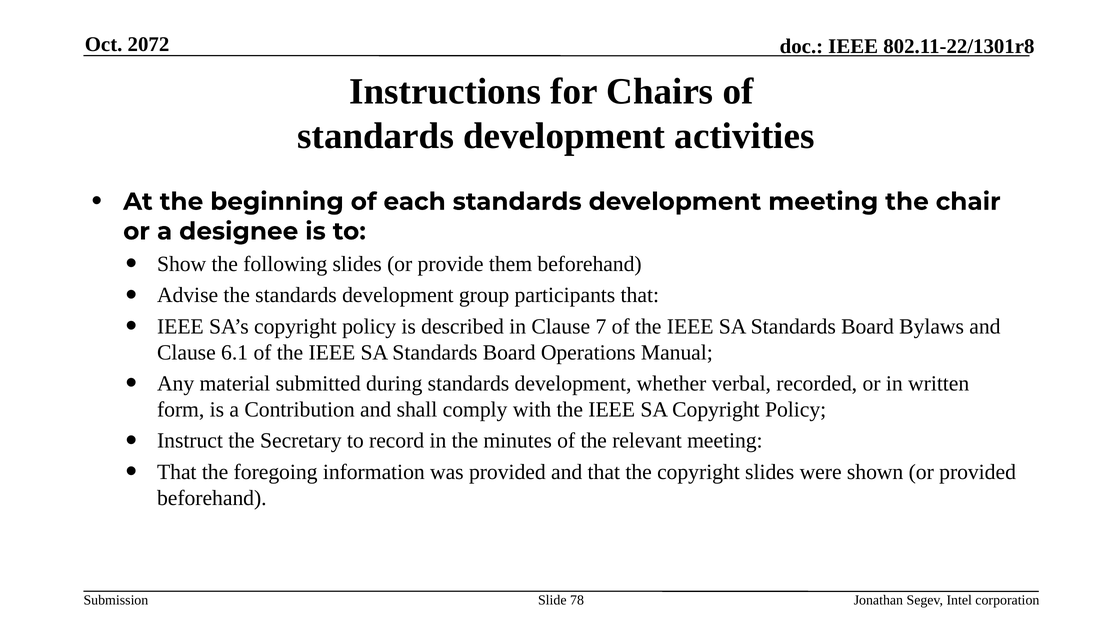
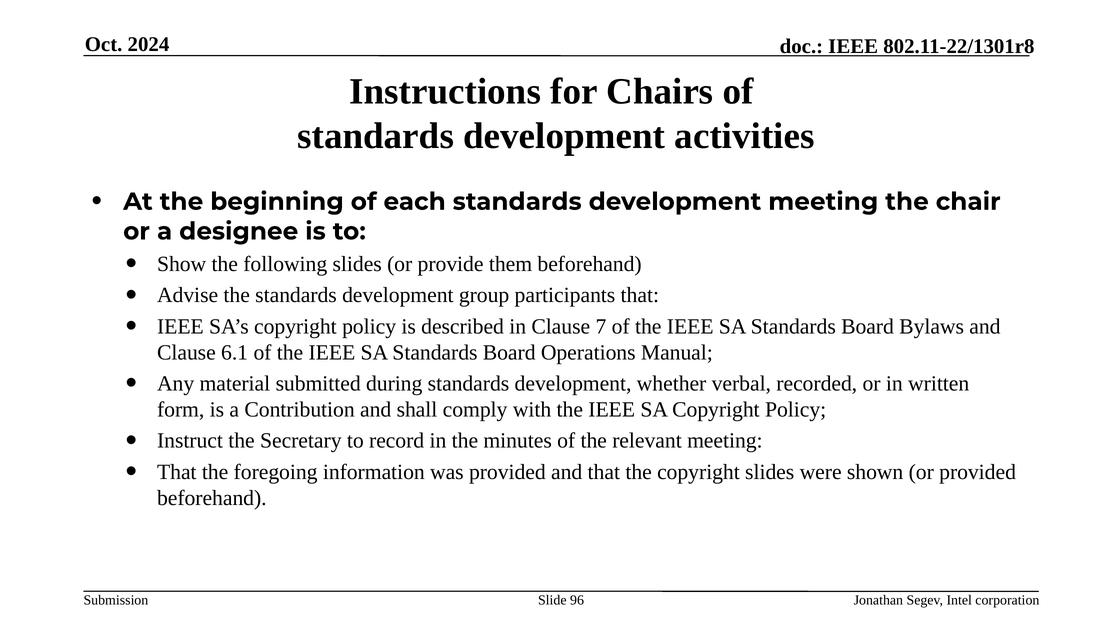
2072: 2072 -> 2024
78: 78 -> 96
